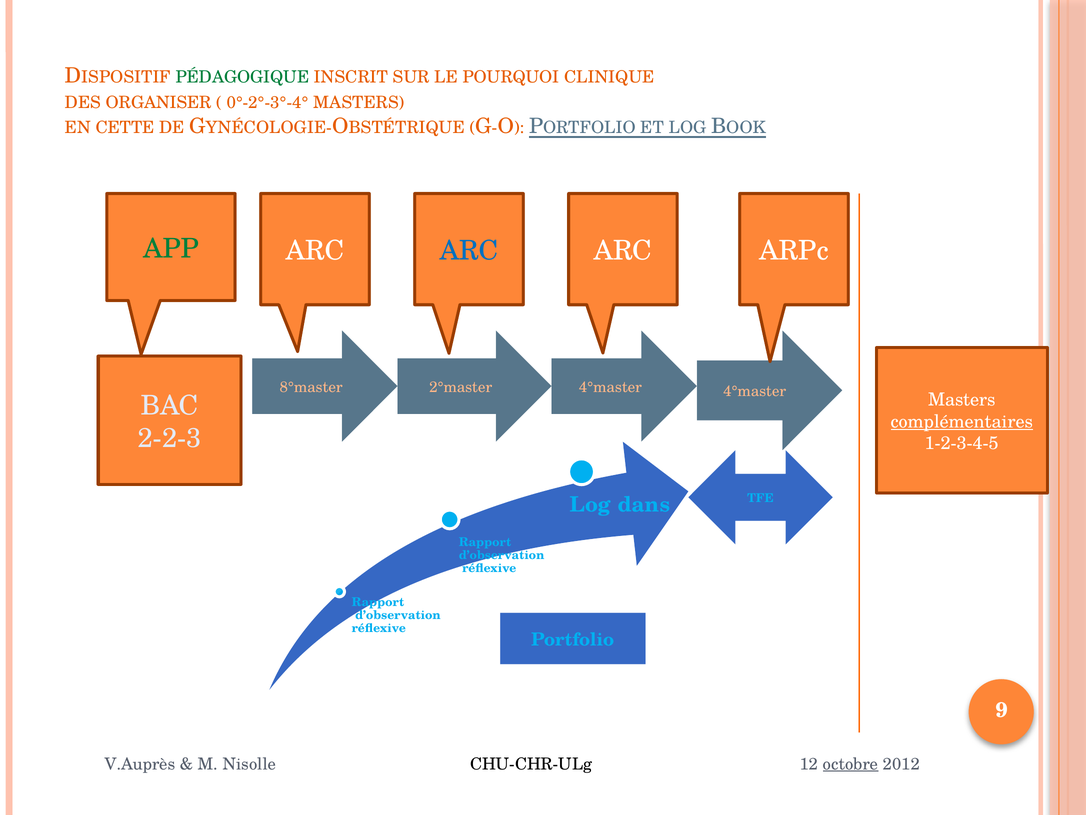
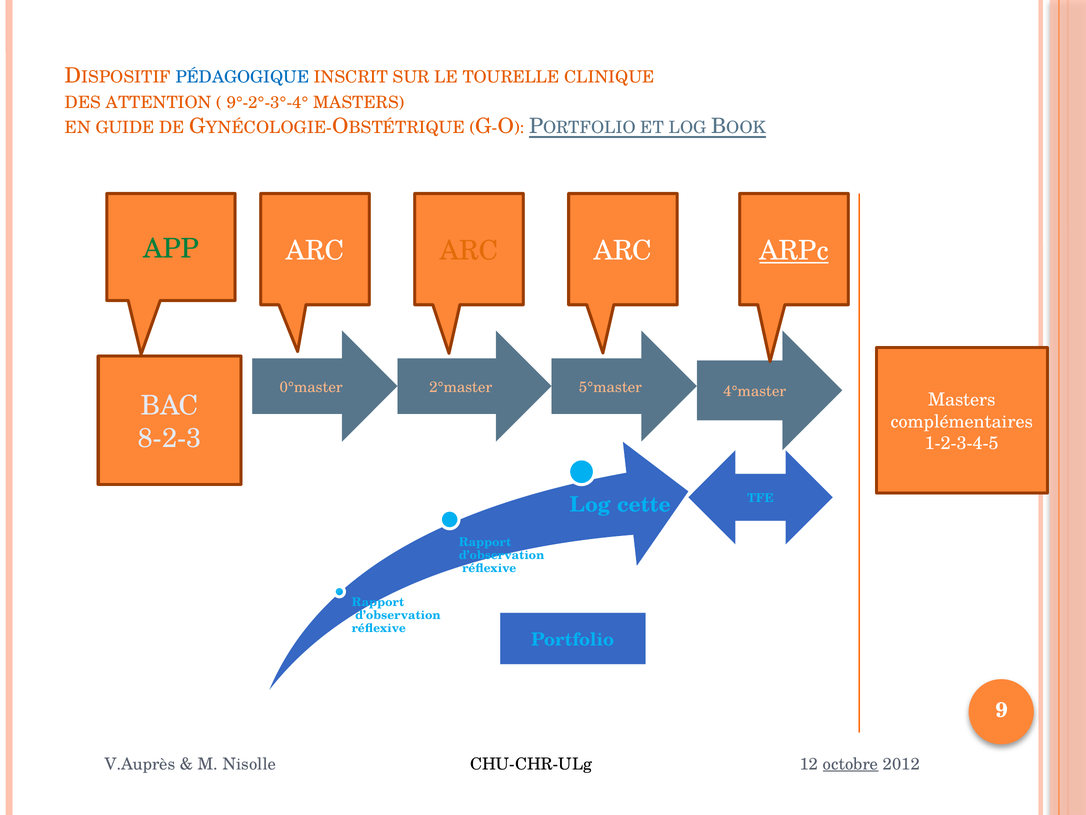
PÉDAGOGIQUE colour: green -> blue
POURQUOI: POURQUOI -> TOURELLE
ORGANISER: ORGANISER -> ATTENTION
0°-2°-3°-4°: 0°-2°-3°-4° -> 9°-2°-3°-4°
CETTE: CETTE -> GUIDE
ARC at (469, 251) colour: blue -> orange
ARPc underline: none -> present
8°master: 8°master -> 0°master
2°master 4°master: 4°master -> 5°master
complémentaires underline: present -> none
2-2-3: 2-2-3 -> 8-2-3
dans: dans -> cette
